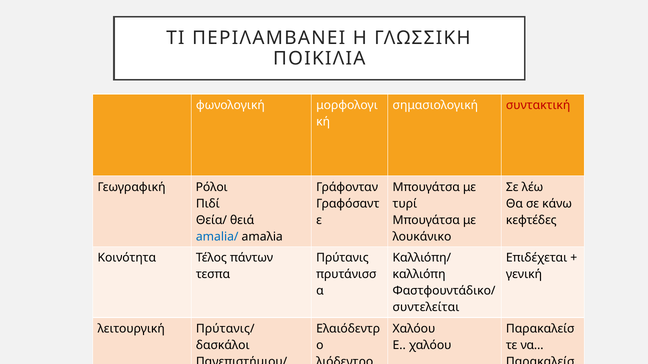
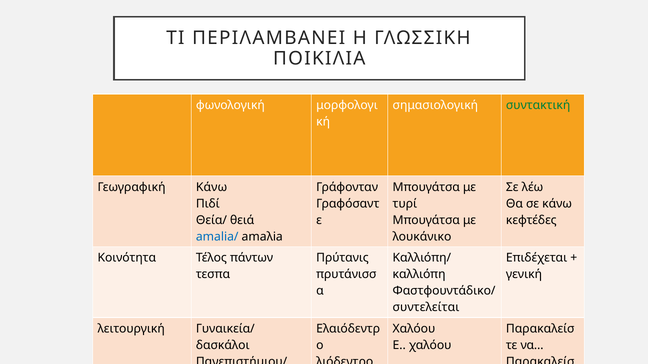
συντακτική colour: red -> green
Γεωγραφική Ρόλοι: Ρόλοι -> Κάνω
Πρύτανις/: Πρύτανις/ -> Γυναικεία/
